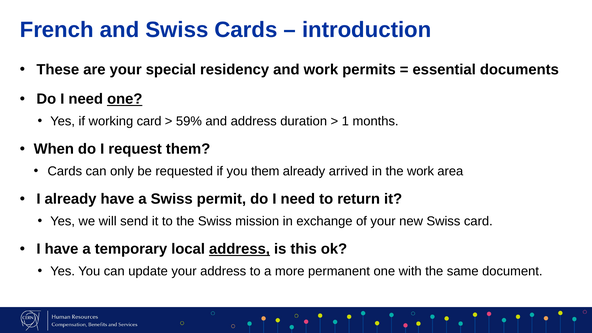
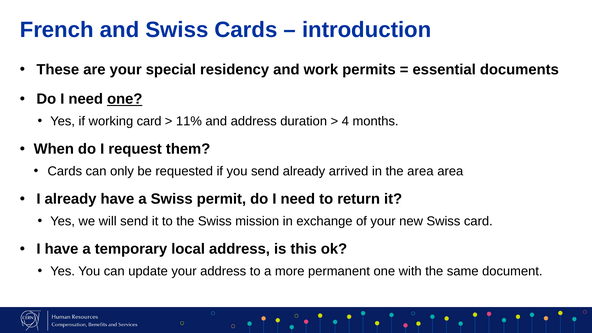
59%: 59% -> 11%
1: 1 -> 4
you them: them -> send
the work: work -> area
address at (239, 249) underline: present -> none
